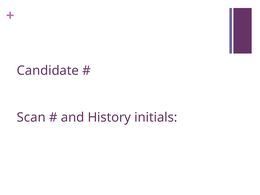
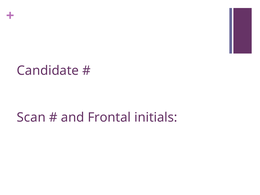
History: History -> Frontal
